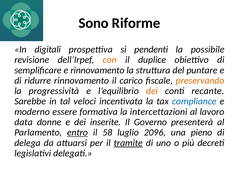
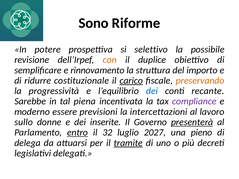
digitali: digitali -> potere
pendenti: pendenti -> selettivo
puntare: puntare -> importo
ridurre rinnovamento: rinnovamento -> costituzionale
carico underline: none -> present
dei at (152, 91) colour: orange -> blue
veloci: veloci -> piena
compliance colour: blue -> purple
formativa: formativa -> previsioni
data: data -> sullo
presenterà underline: none -> present
58: 58 -> 32
2096: 2096 -> 2027
